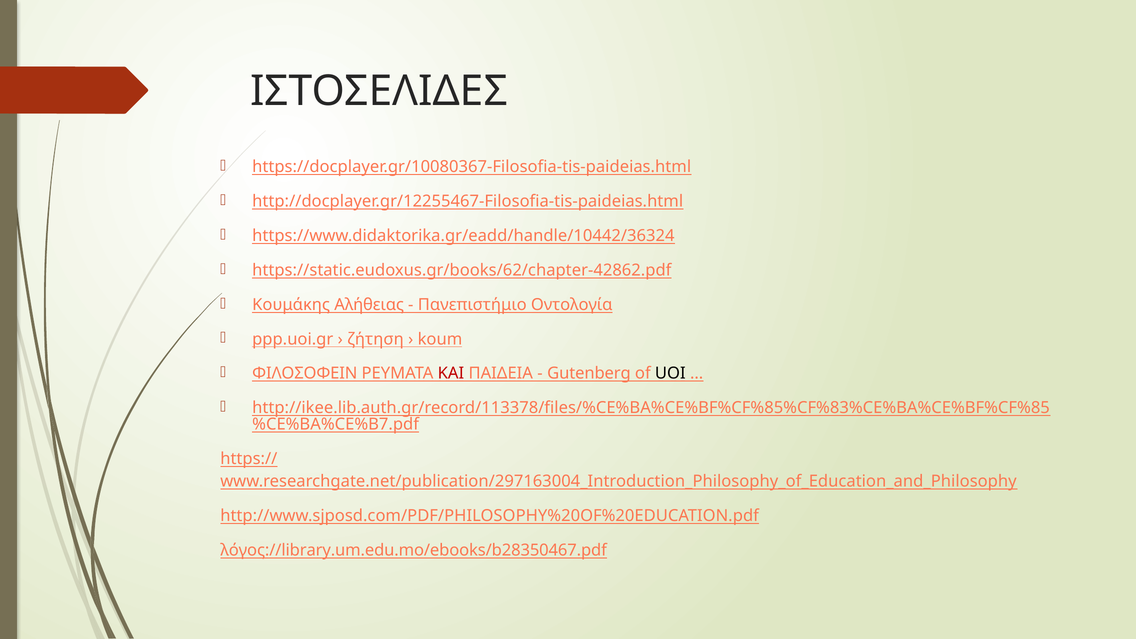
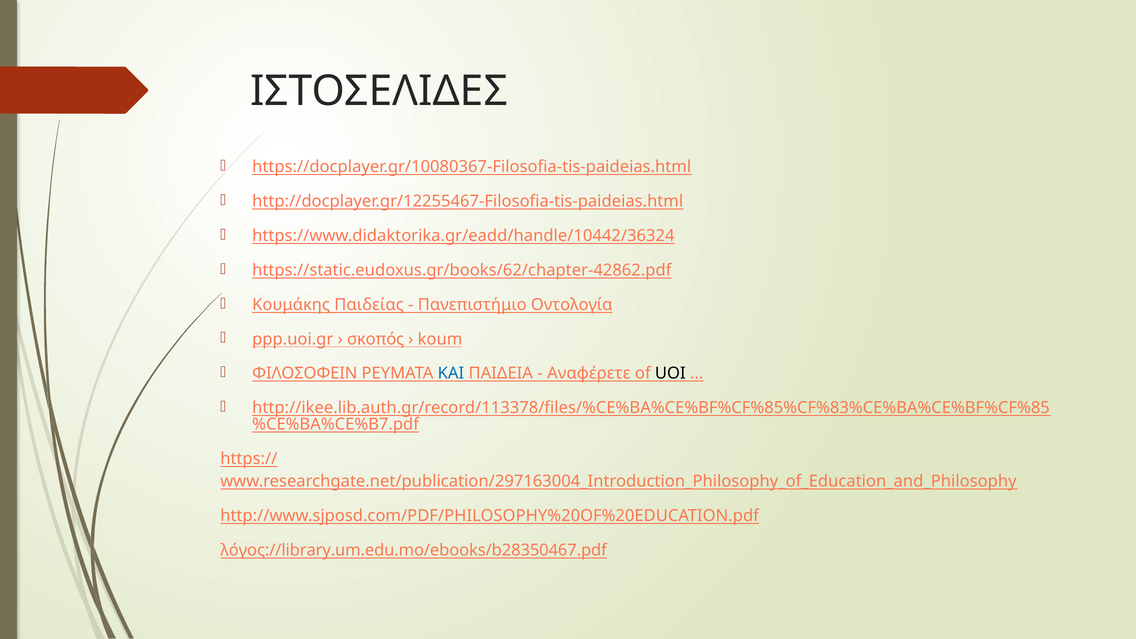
Αλήθειας: Αλήθειας -> Παιδείας
ζήτηση: ζήτηση -> σκοπός
ΚΑΙ colour: red -> blue
Gutenberg: Gutenberg -> Αναφέρετε
